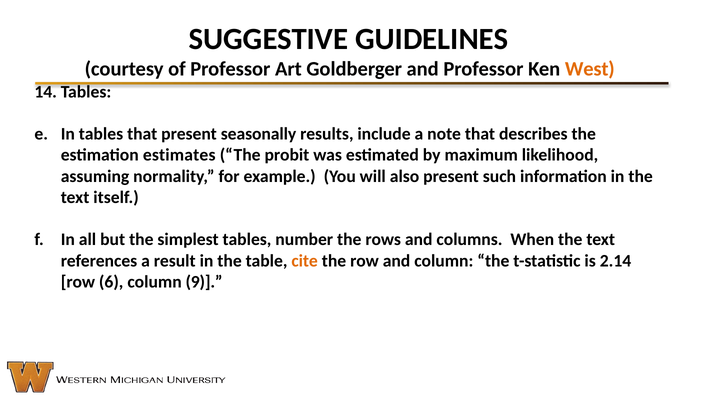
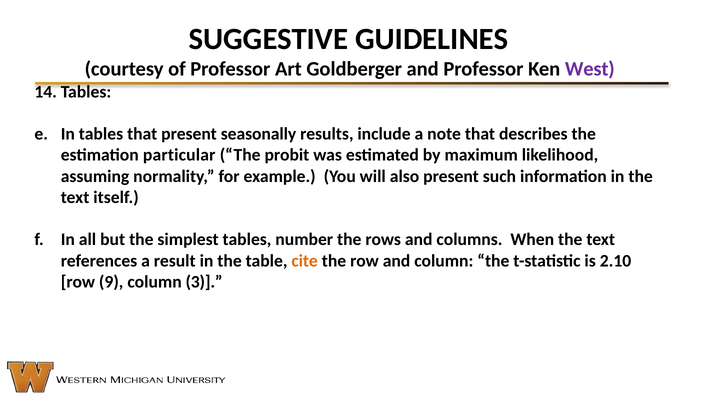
West colour: orange -> purple
estimates: estimates -> particular
2.14: 2.14 -> 2.10
6: 6 -> 9
9: 9 -> 3
